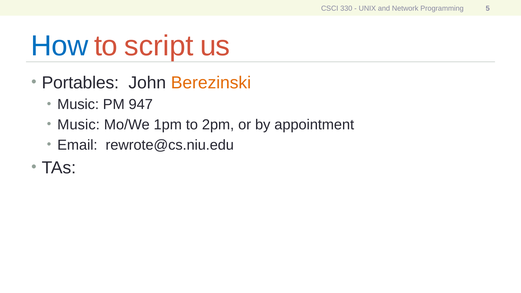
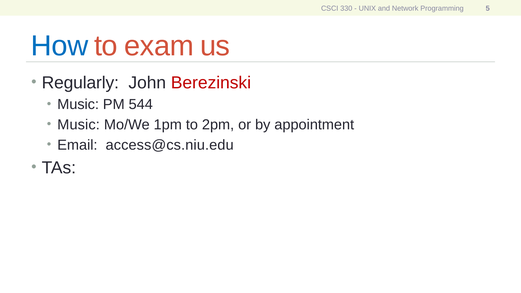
script: script -> exam
Portables: Portables -> Regularly
Berezinski colour: orange -> red
947: 947 -> 544
rewrote@cs.niu.edu: rewrote@cs.niu.edu -> access@cs.niu.edu
